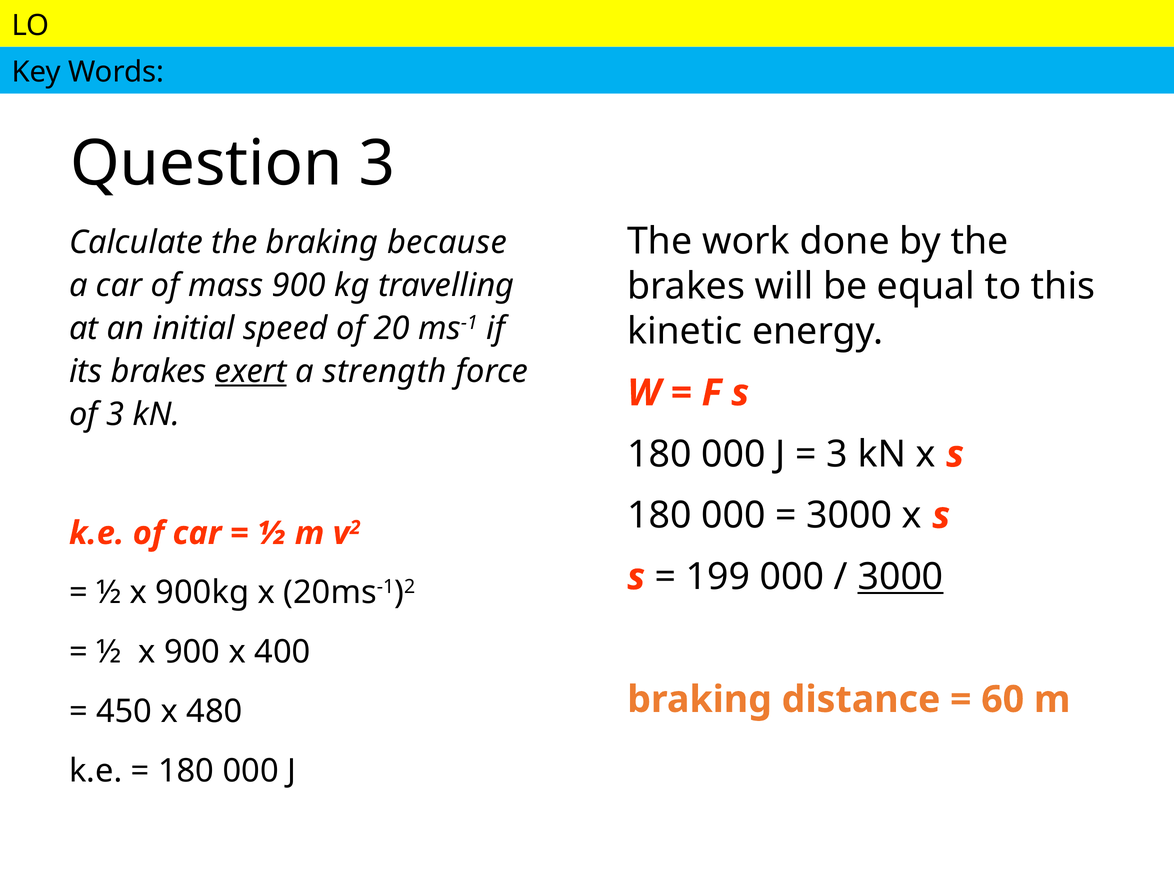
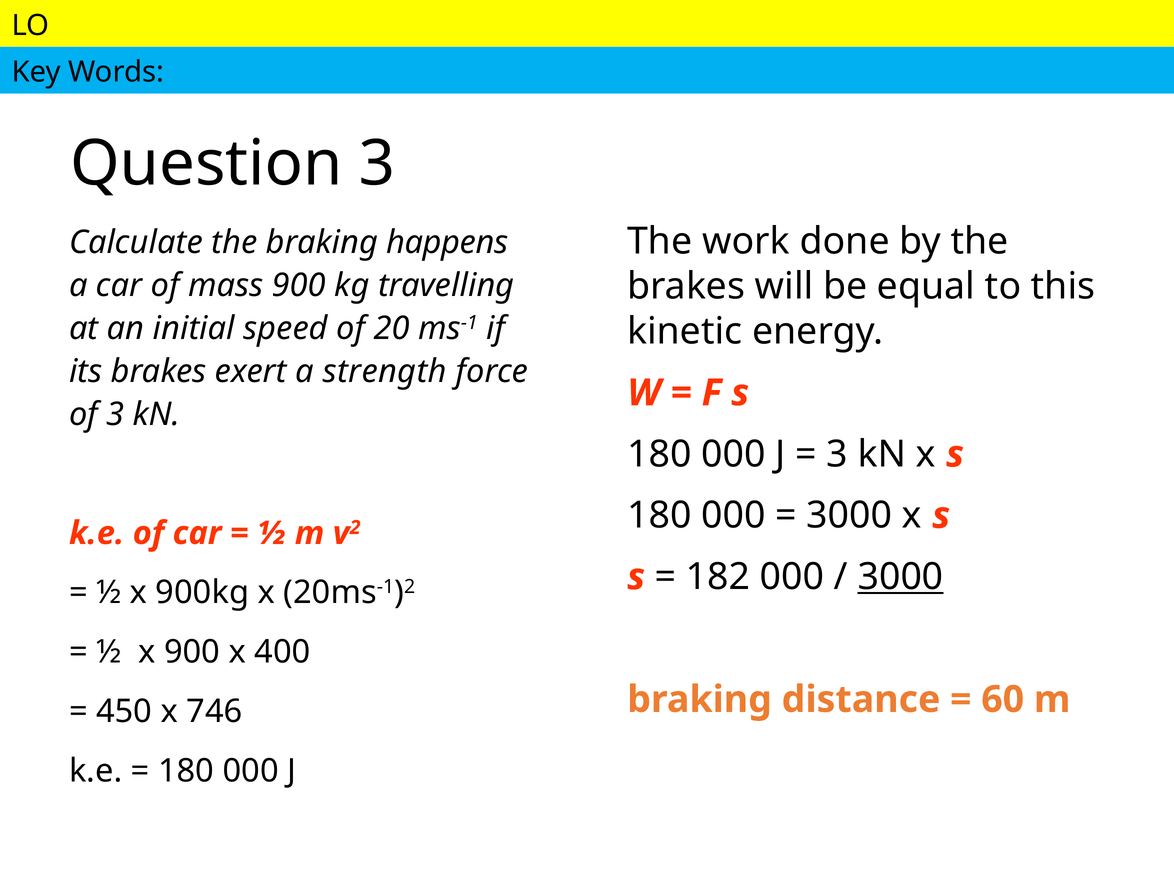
because: because -> happens
exert underline: present -> none
199: 199 -> 182
480: 480 -> 746
